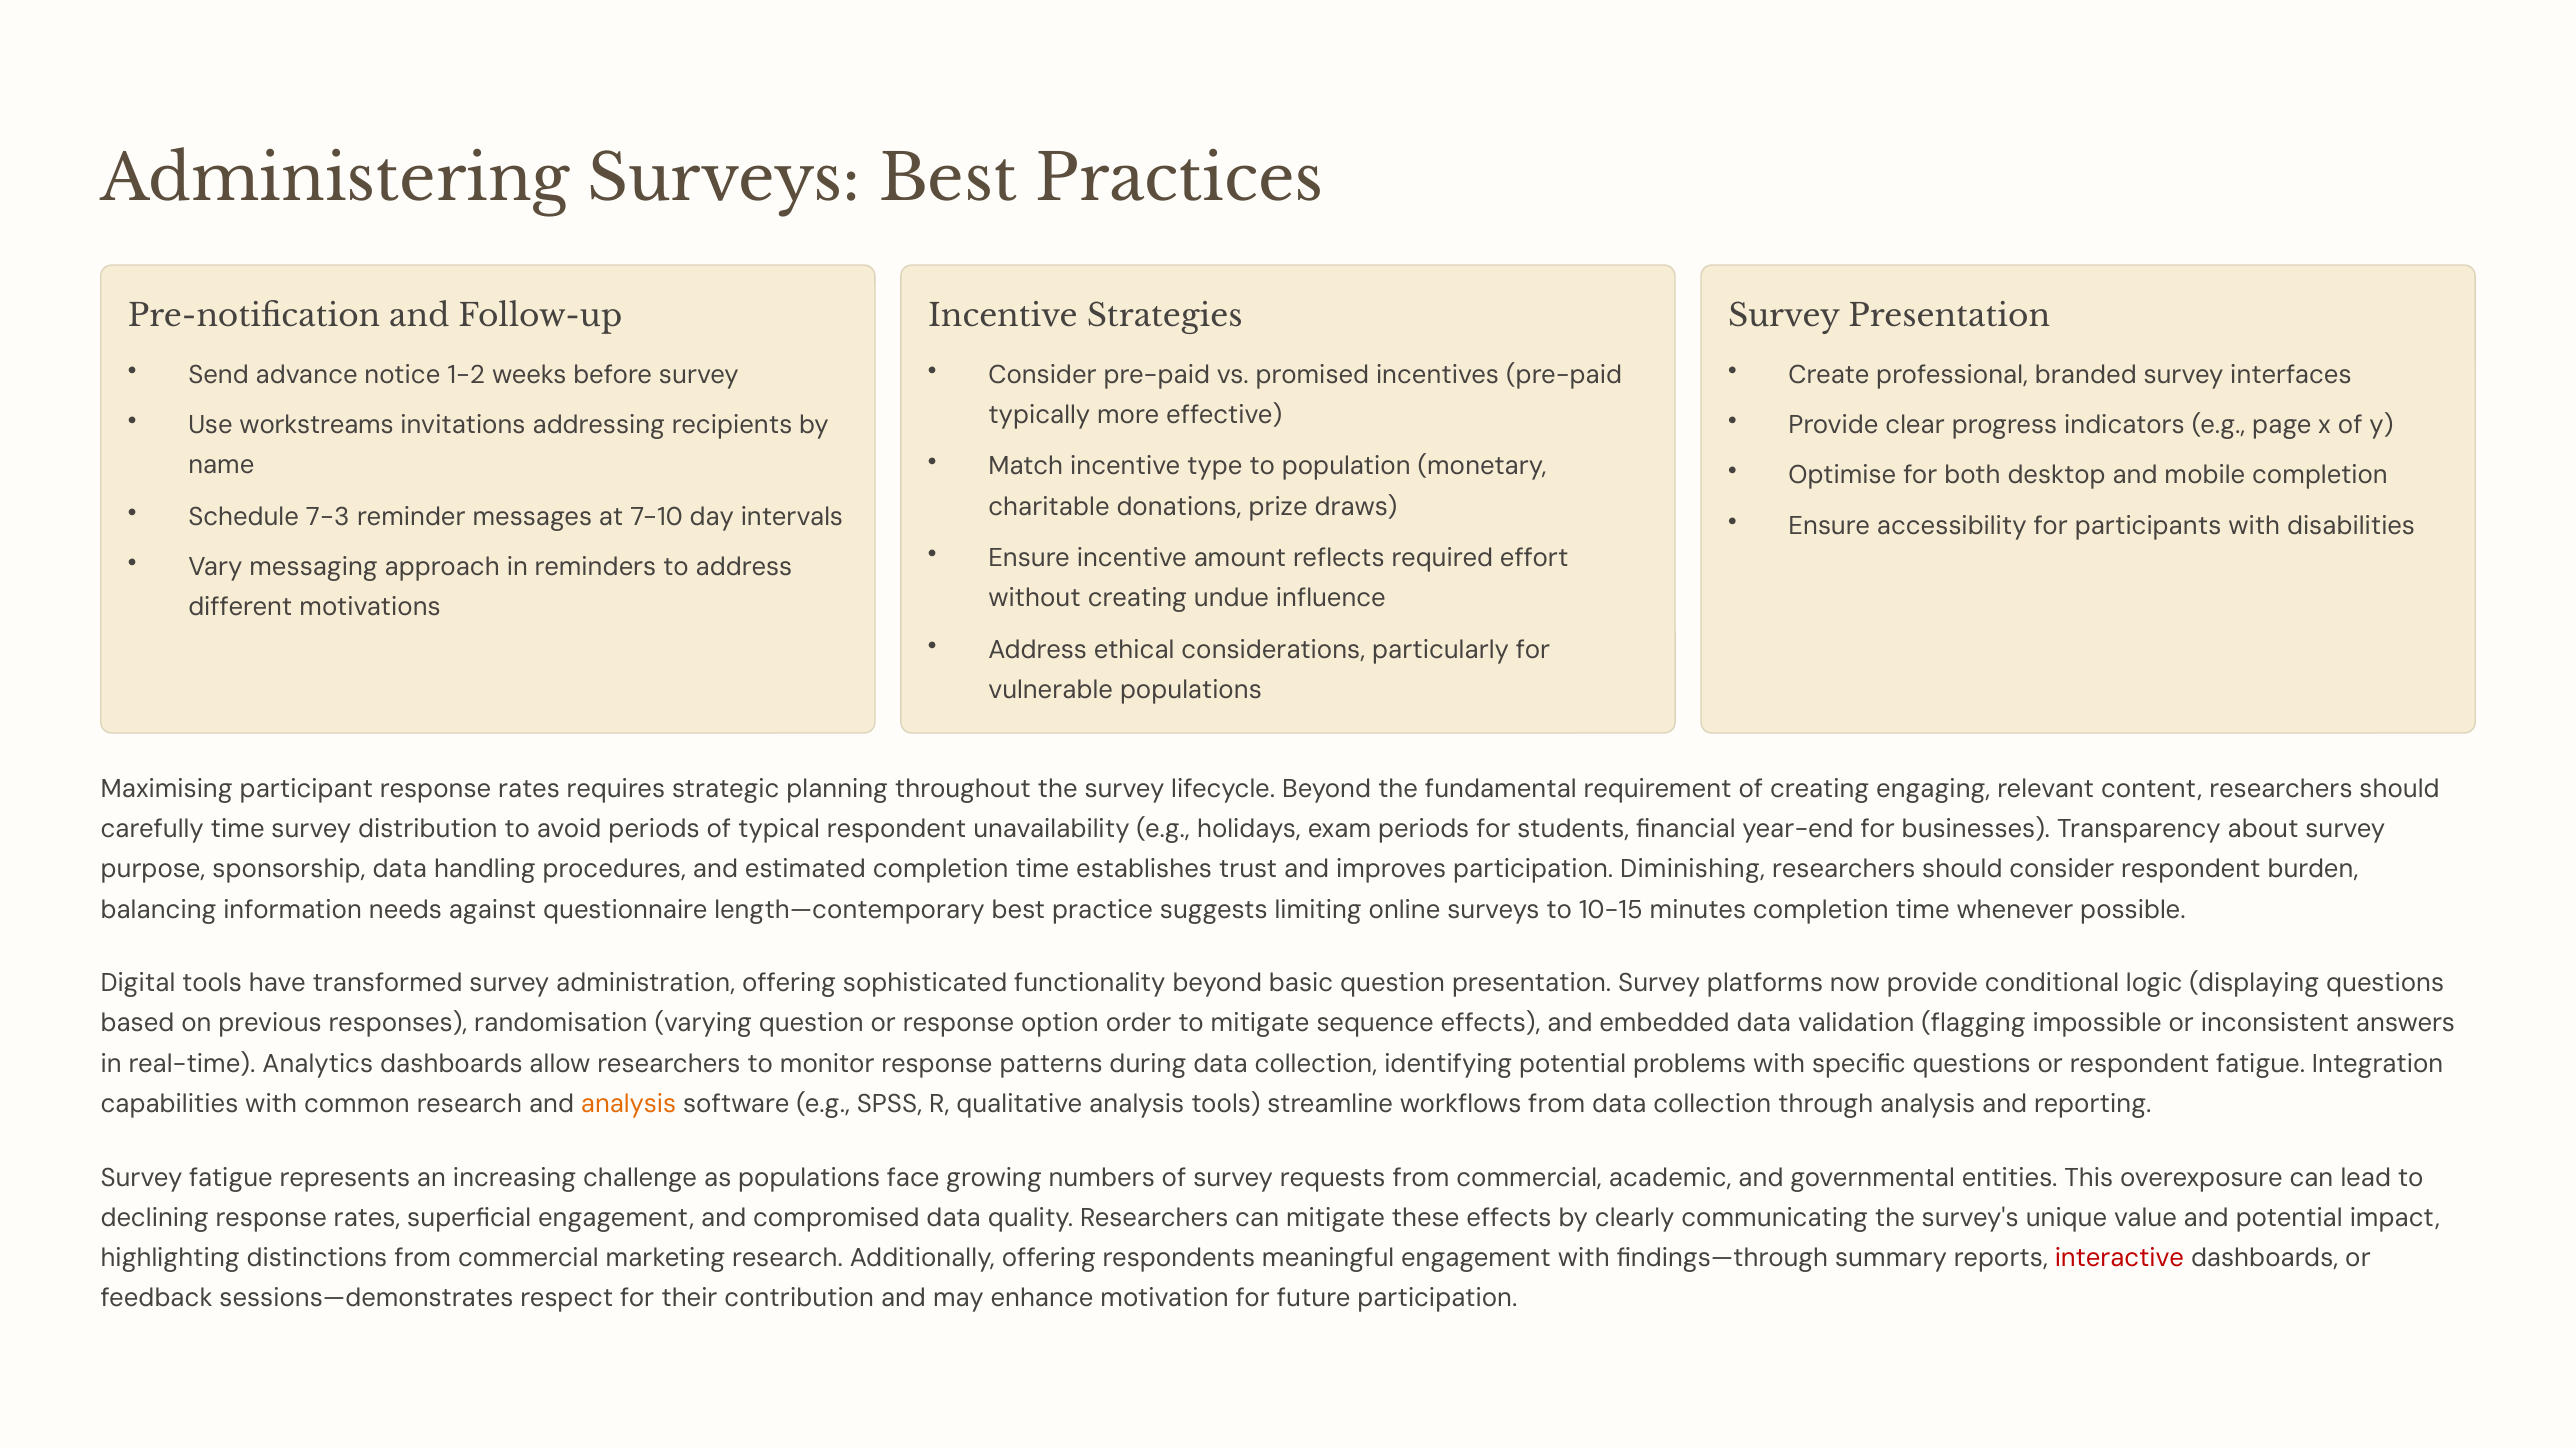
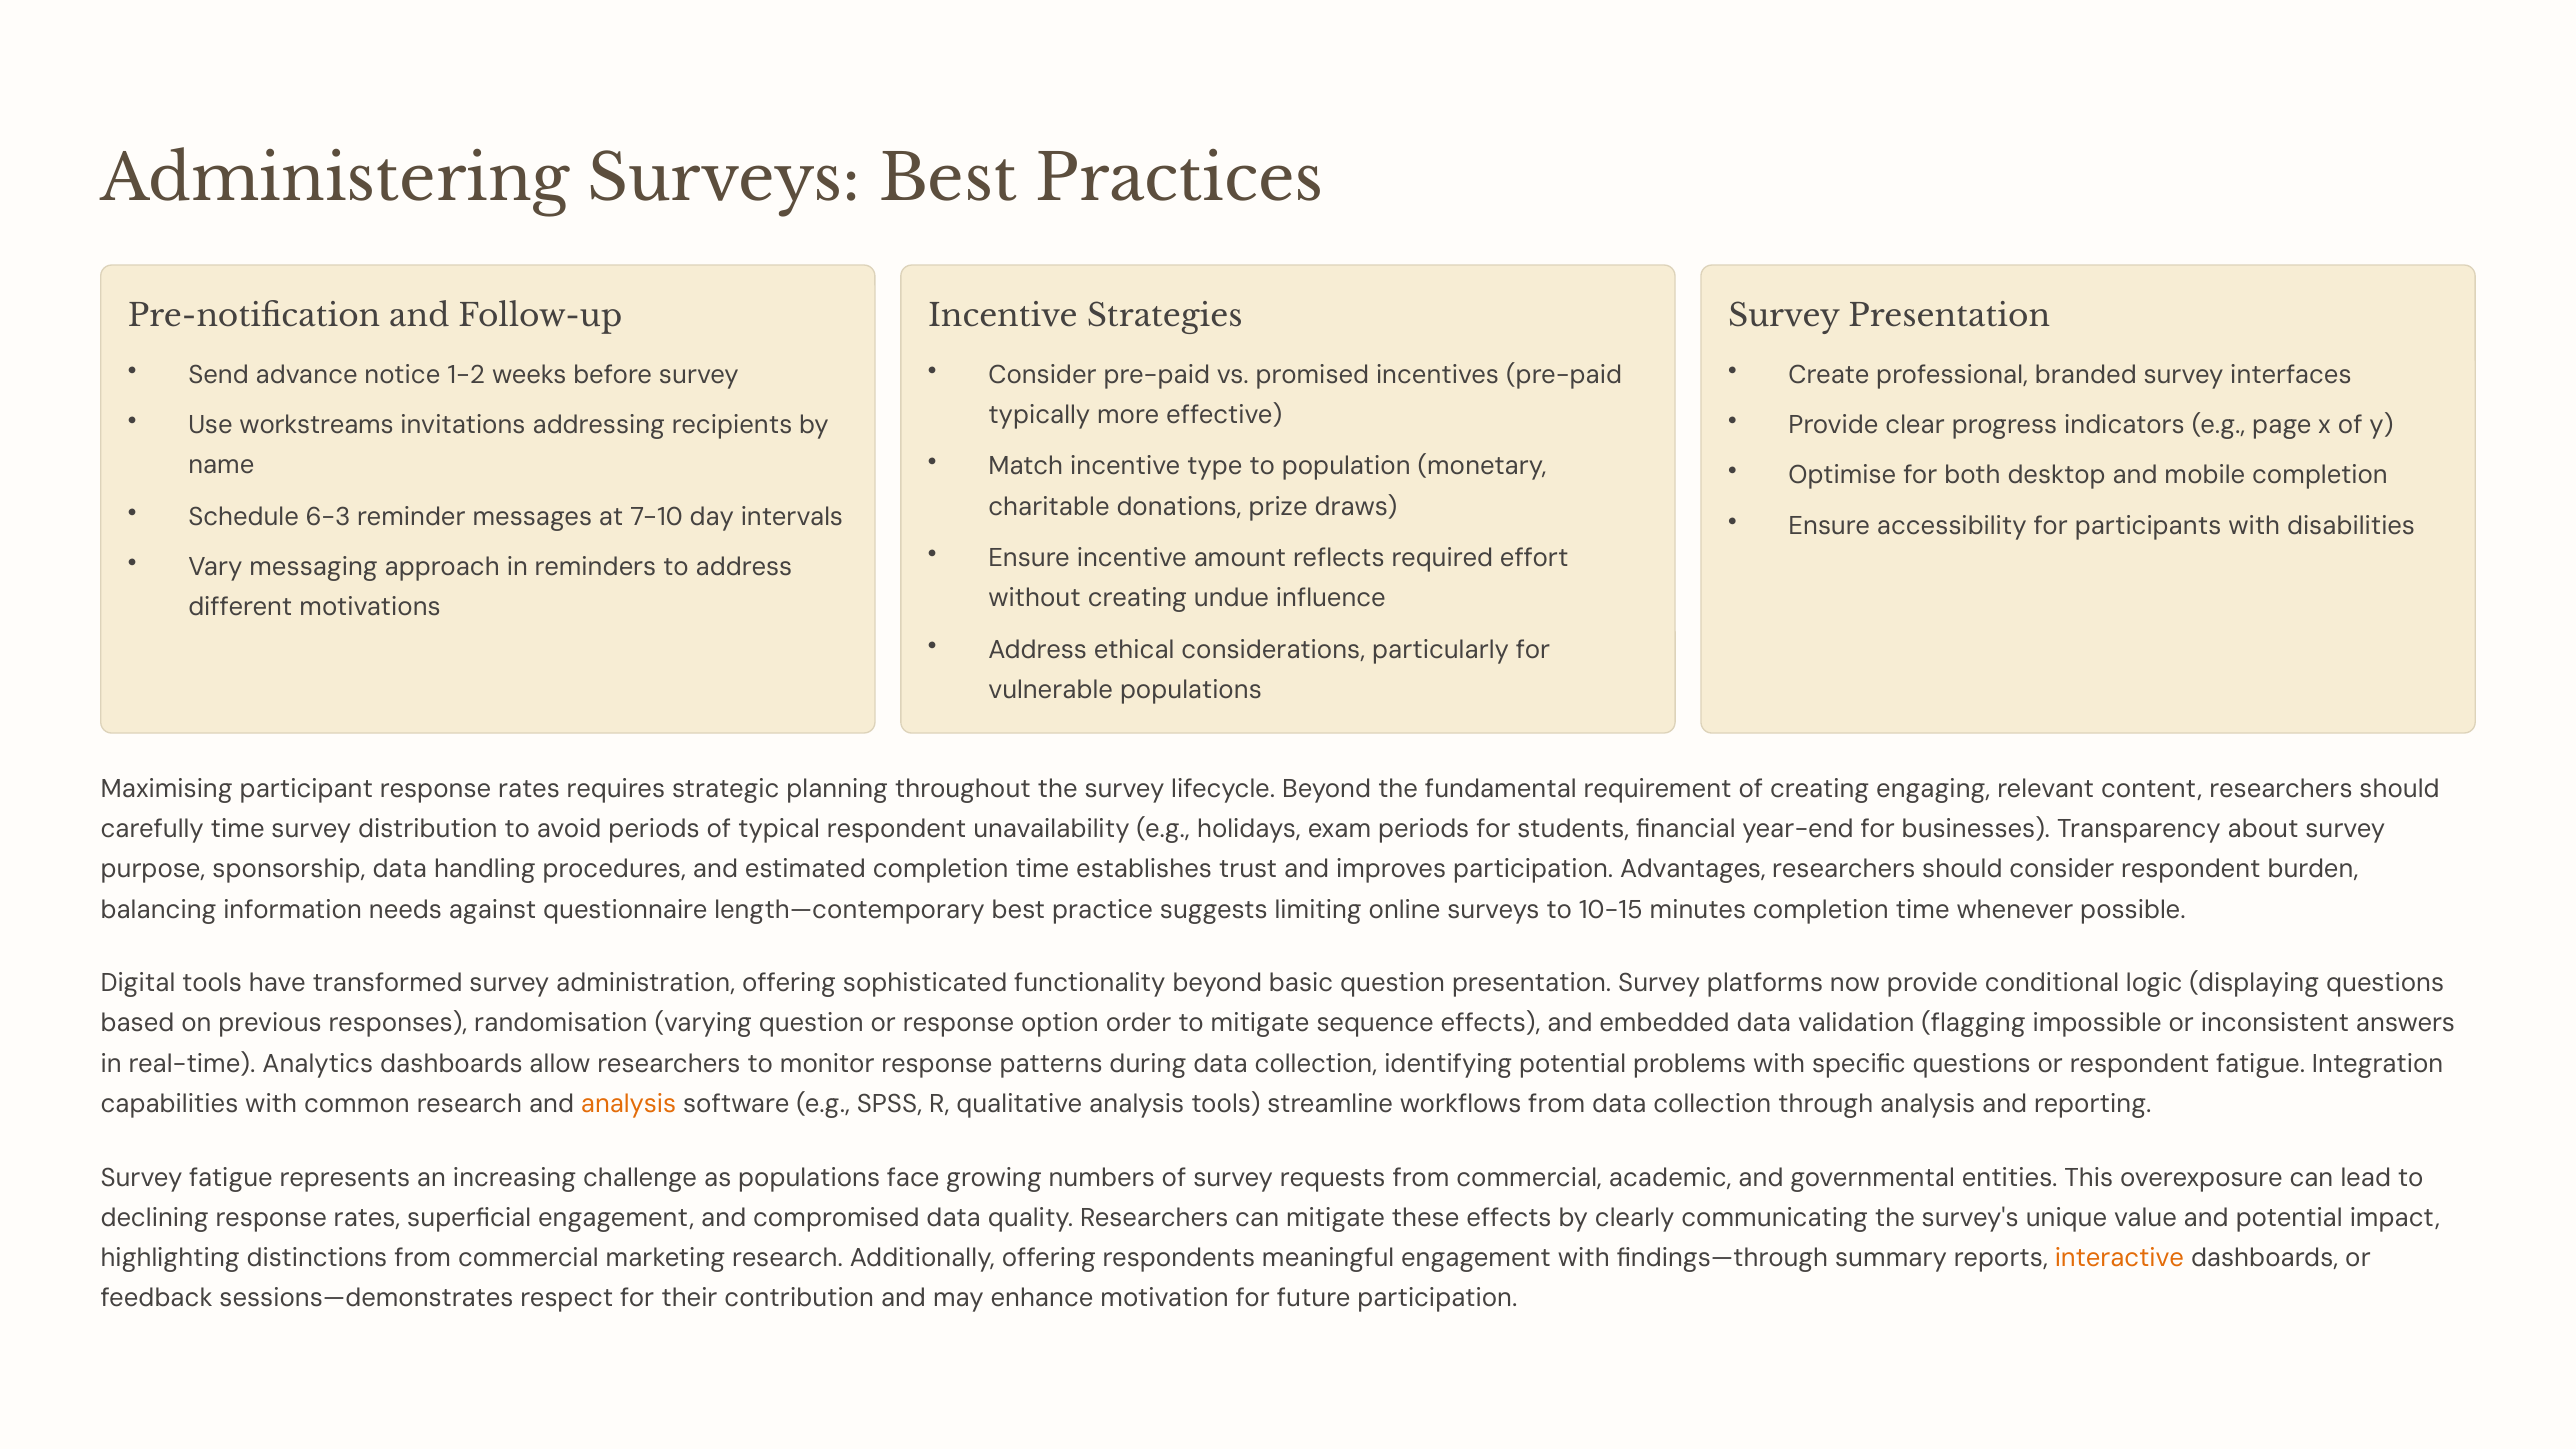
7-3: 7-3 -> 6-3
Diminishing: Diminishing -> Advantages
interactive colour: red -> orange
